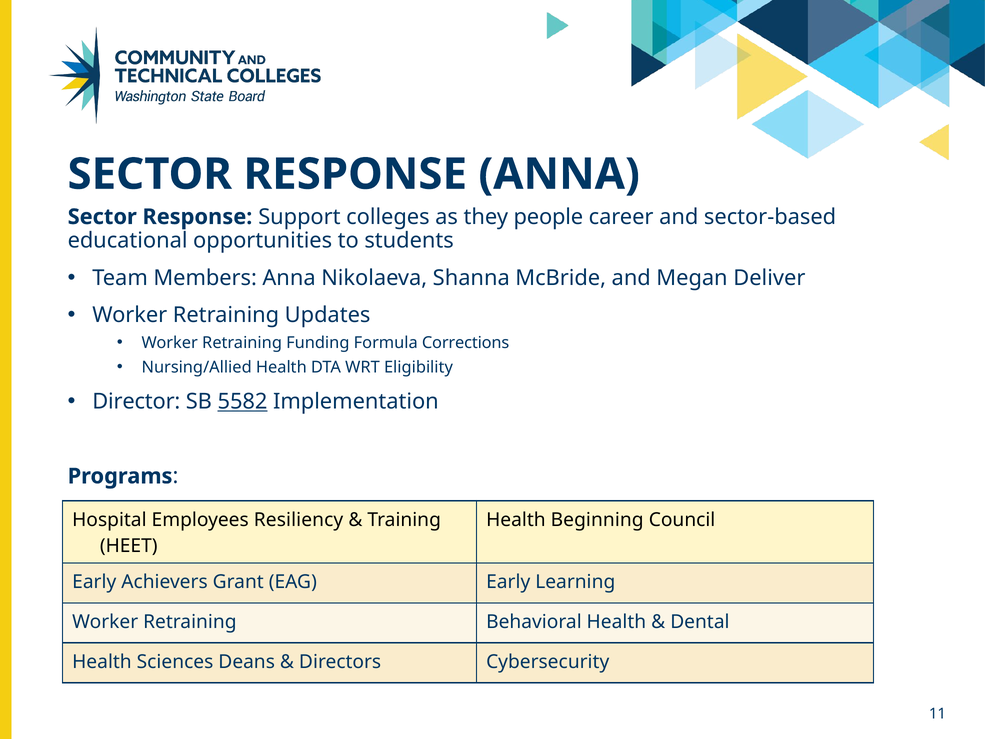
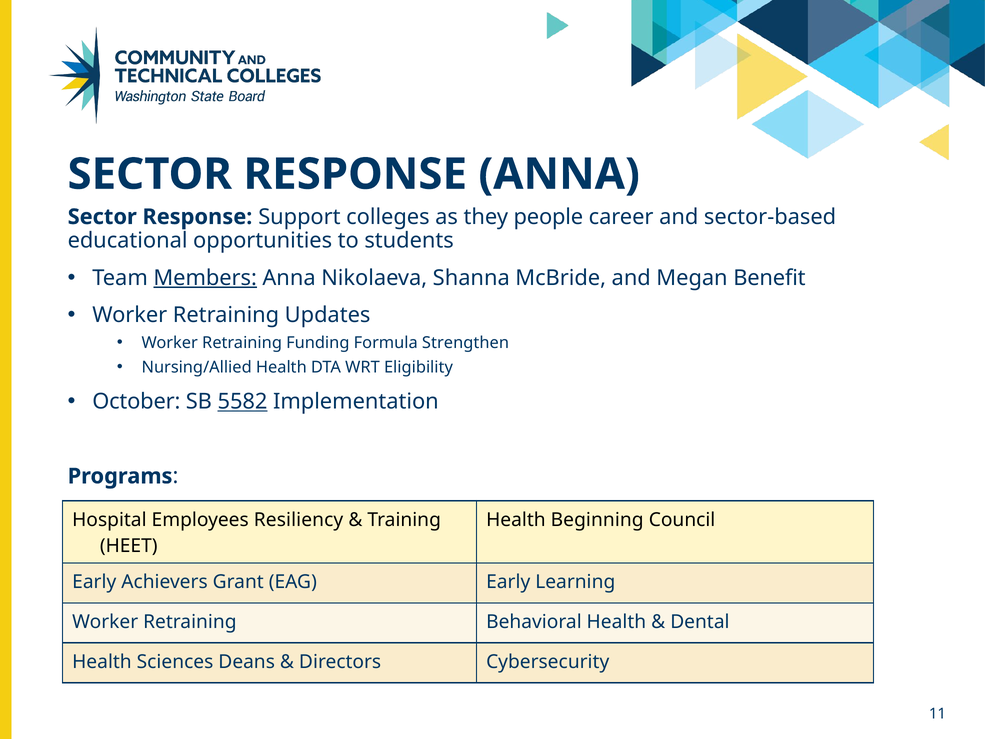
Members underline: none -> present
Deliver: Deliver -> Benefit
Corrections: Corrections -> Strengthen
Director: Director -> October
